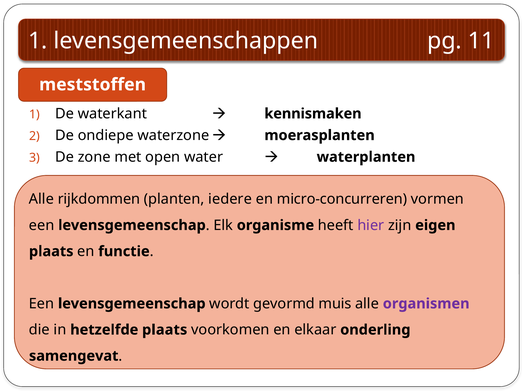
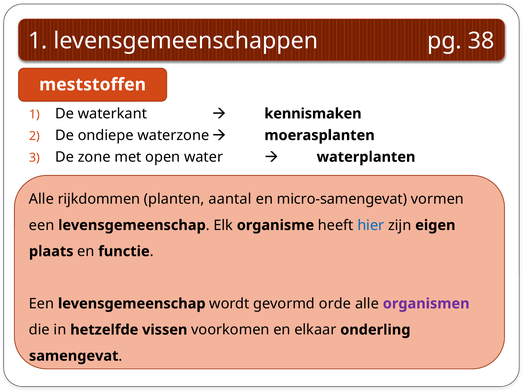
11: 11 -> 38
iedere: iedere -> aantal
micro-concurreren: micro-concurreren -> micro-samengevat
hier colour: purple -> blue
muis: muis -> orde
hetzelfde plaats: plaats -> vissen
